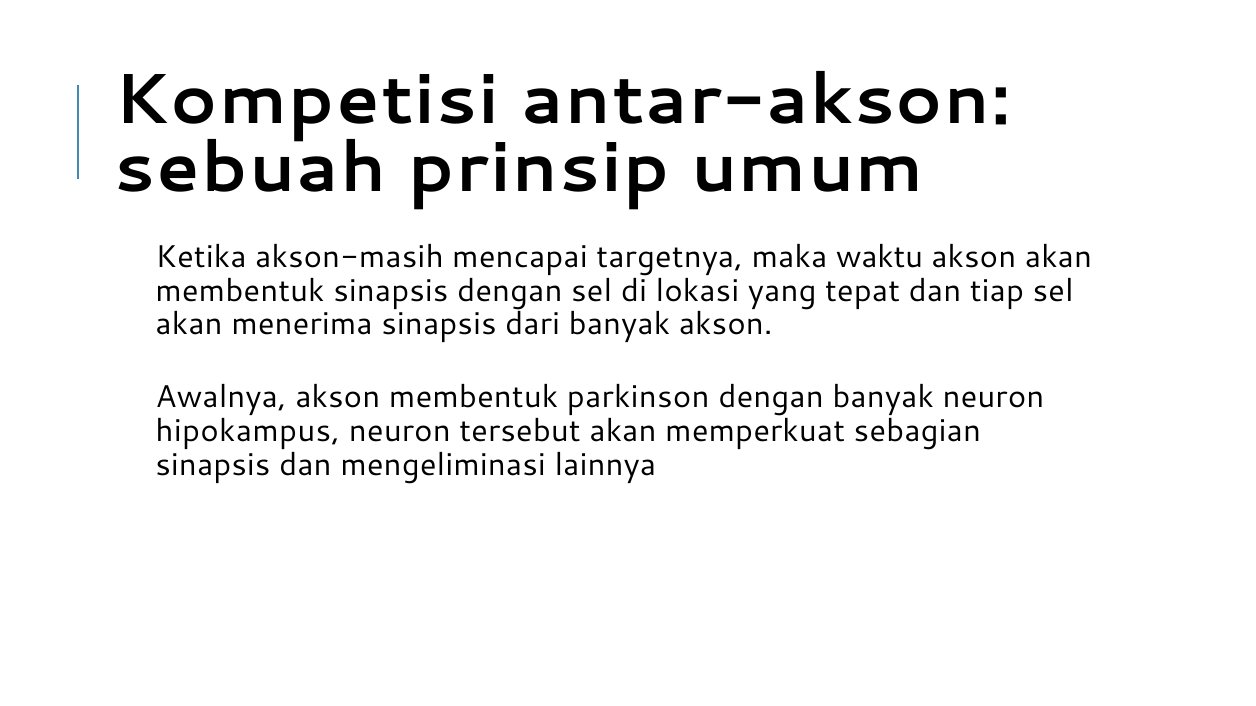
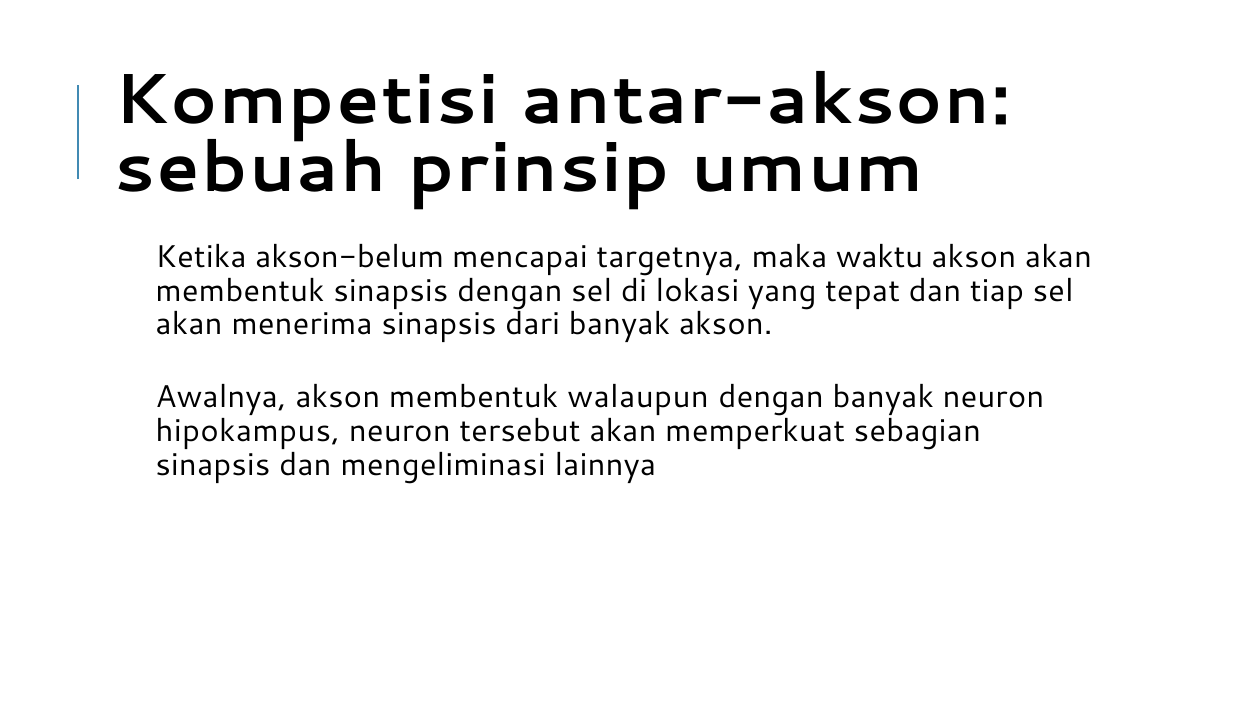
akson-masih: akson-masih -> akson-belum
parkinson: parkinson -> walaupun
